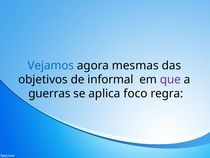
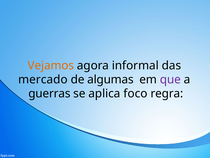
Vejamos colour: blue -> orange
mesmas: mesmas -> informal
objetivos: objetivos -> mercado
informal: informal -> algumas
